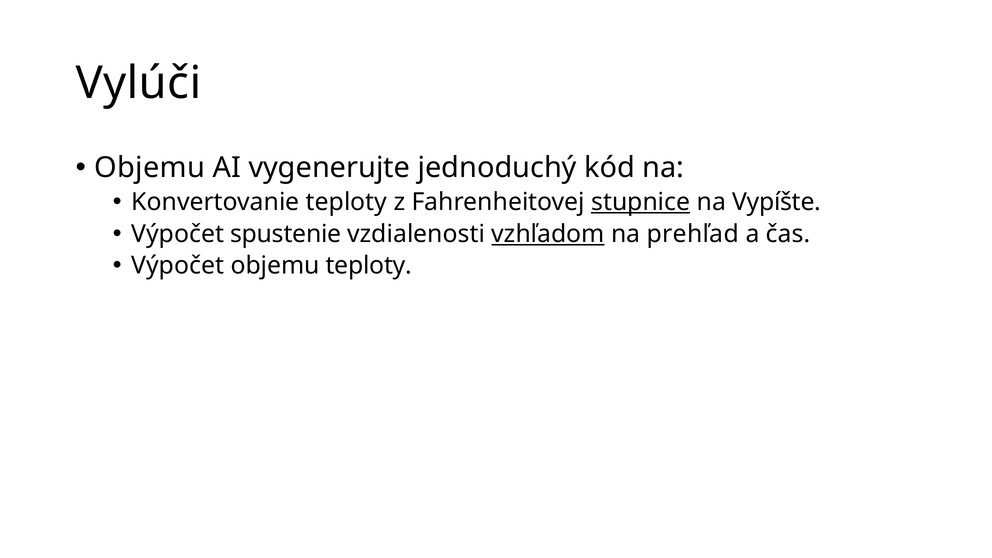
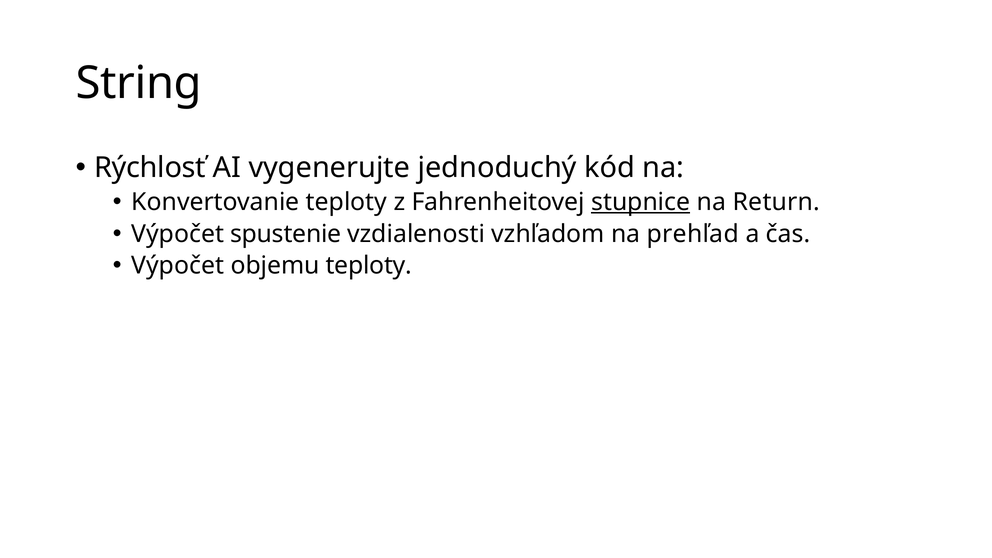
Vylúči: Vylúči -> String
Objemu at (150, 168): Objemu -> Rýchlosť
Vypíšte: Vypíšte -> Return
vzhľadom underline: present -> none
